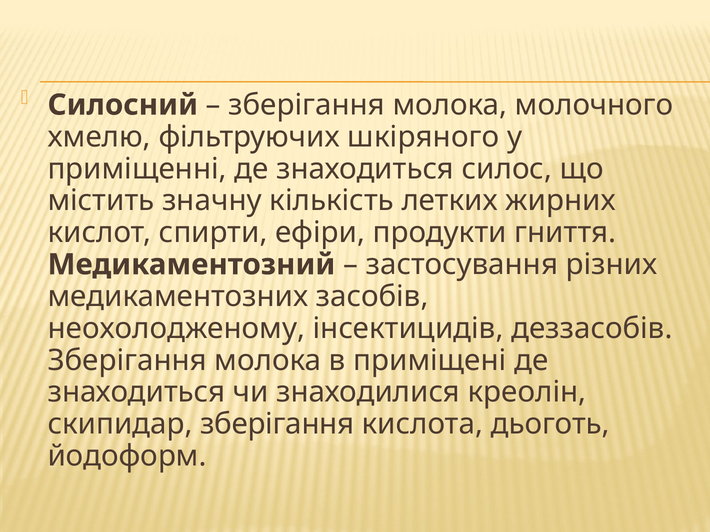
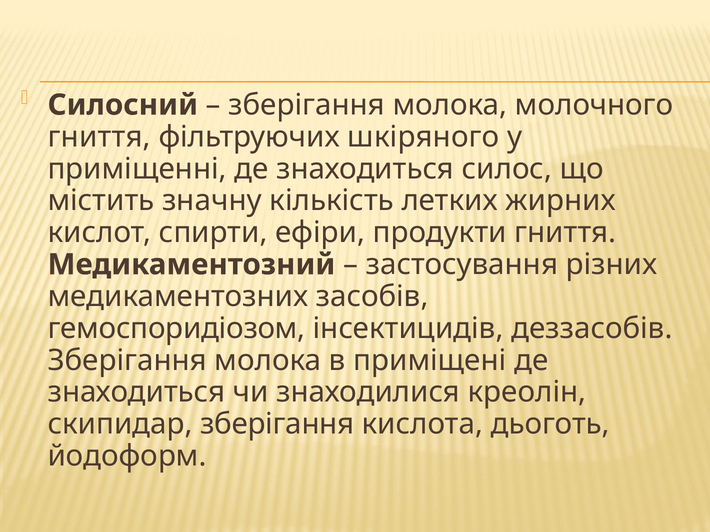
хмелю at (99, 137): хмелю -> гниття
неохолодженому: неохолодженому -> гемоспоридіозом
